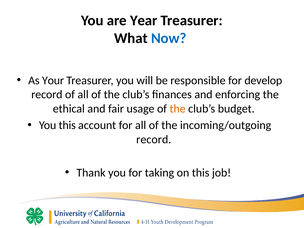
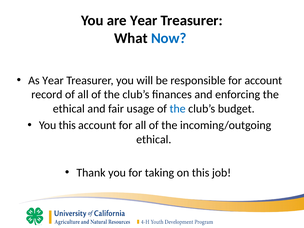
As Your: Your -> Year
for develop: develop -> account
the at (178, 109) colour: orange -> blue
record at (154, 140): record -> ethical
